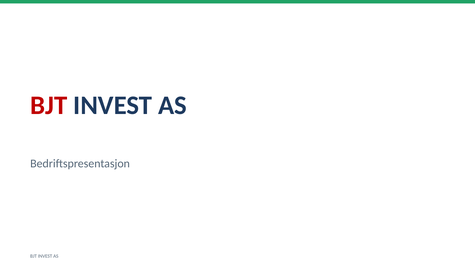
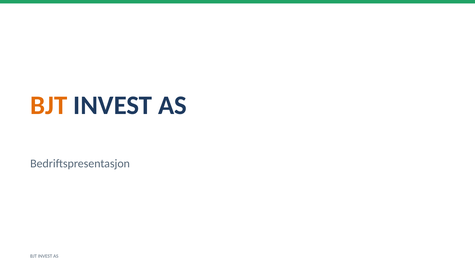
BJT at (49, 105) colour: red -> orange
